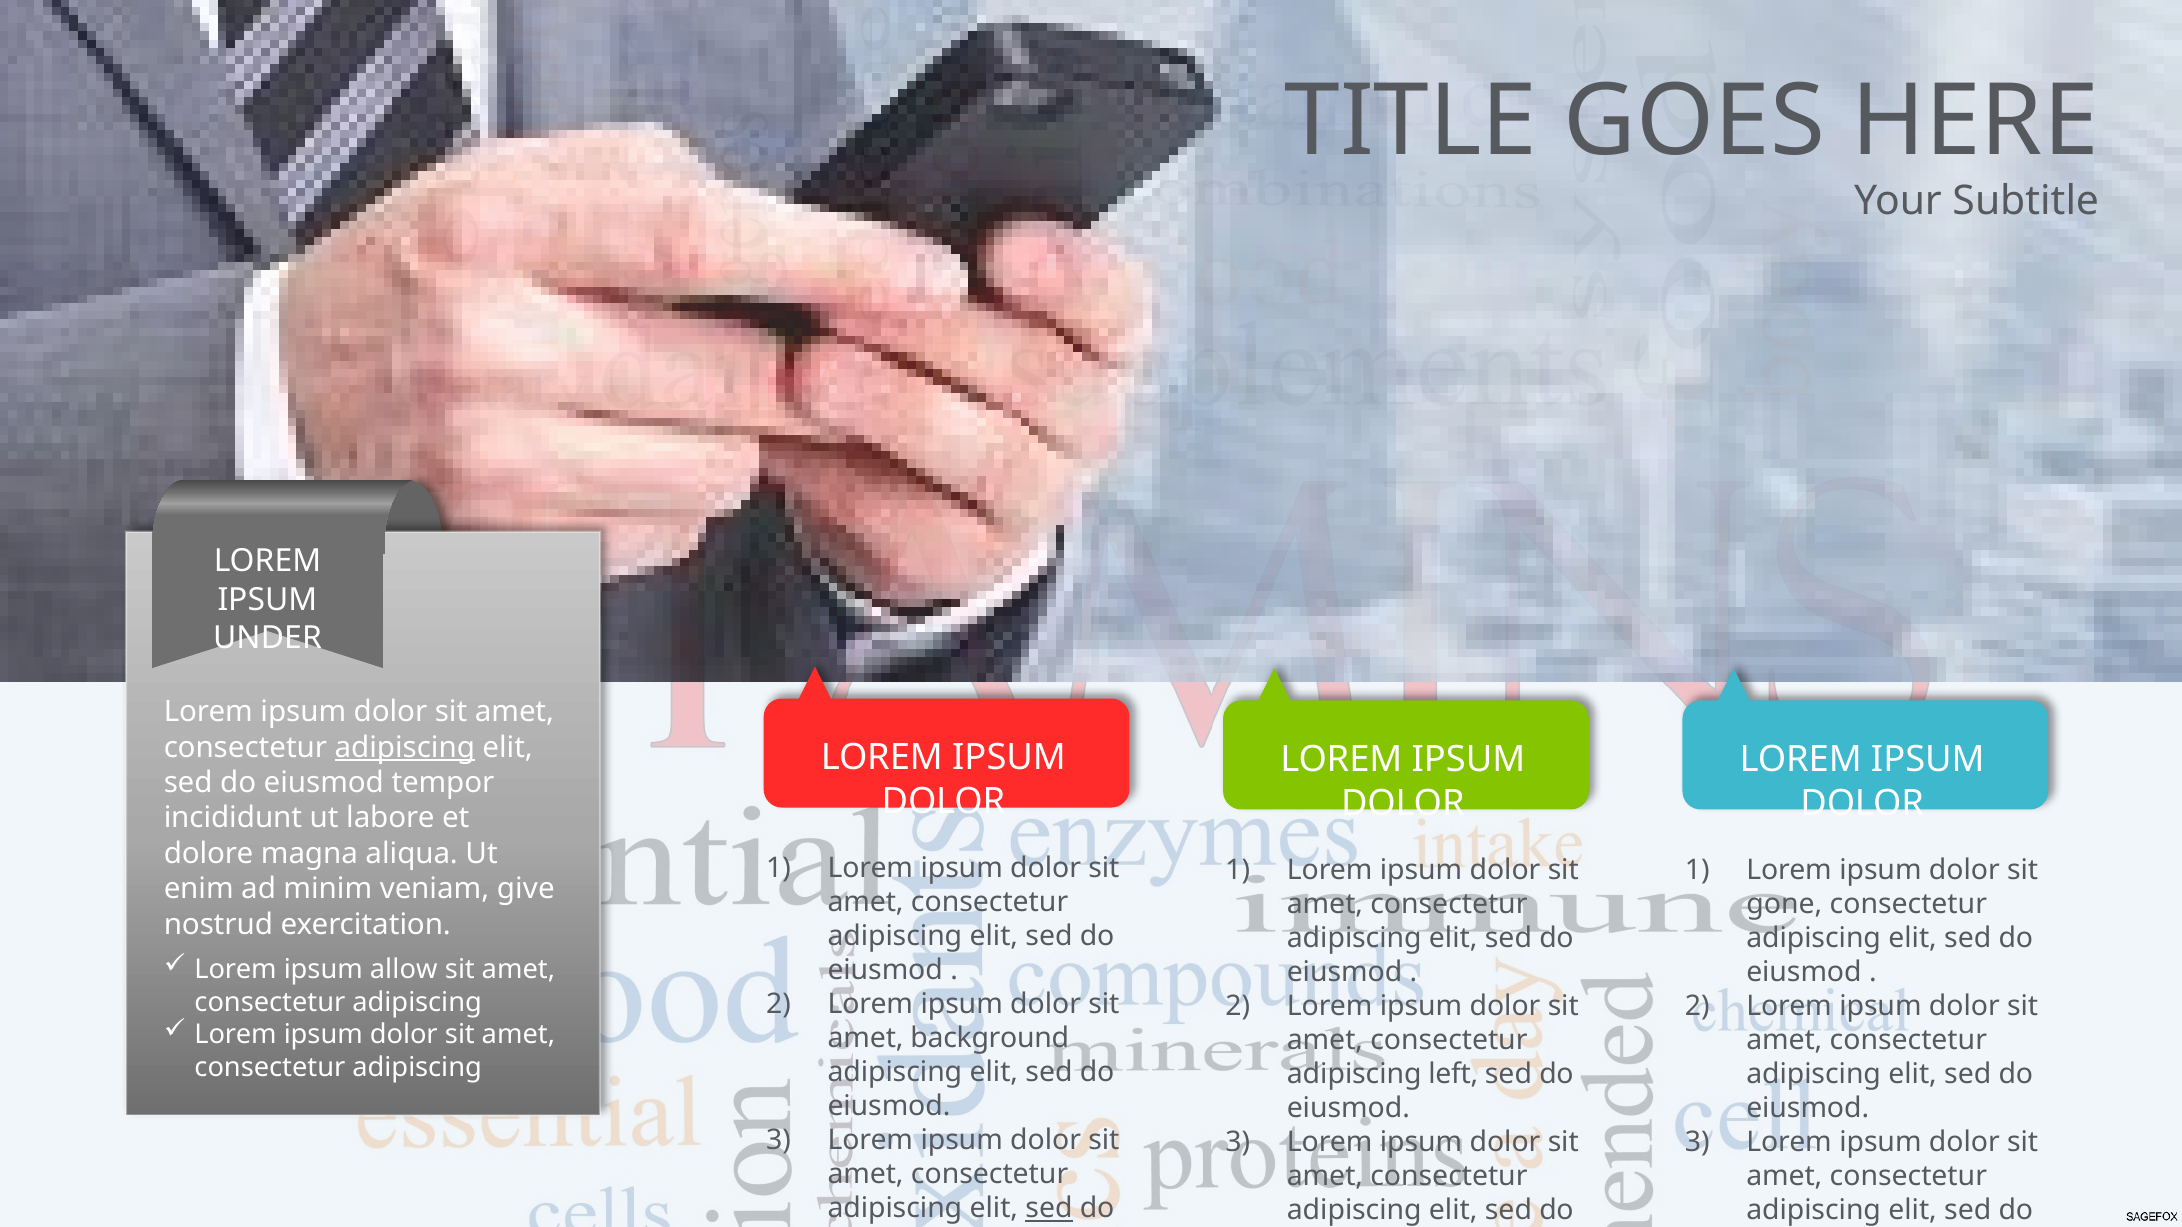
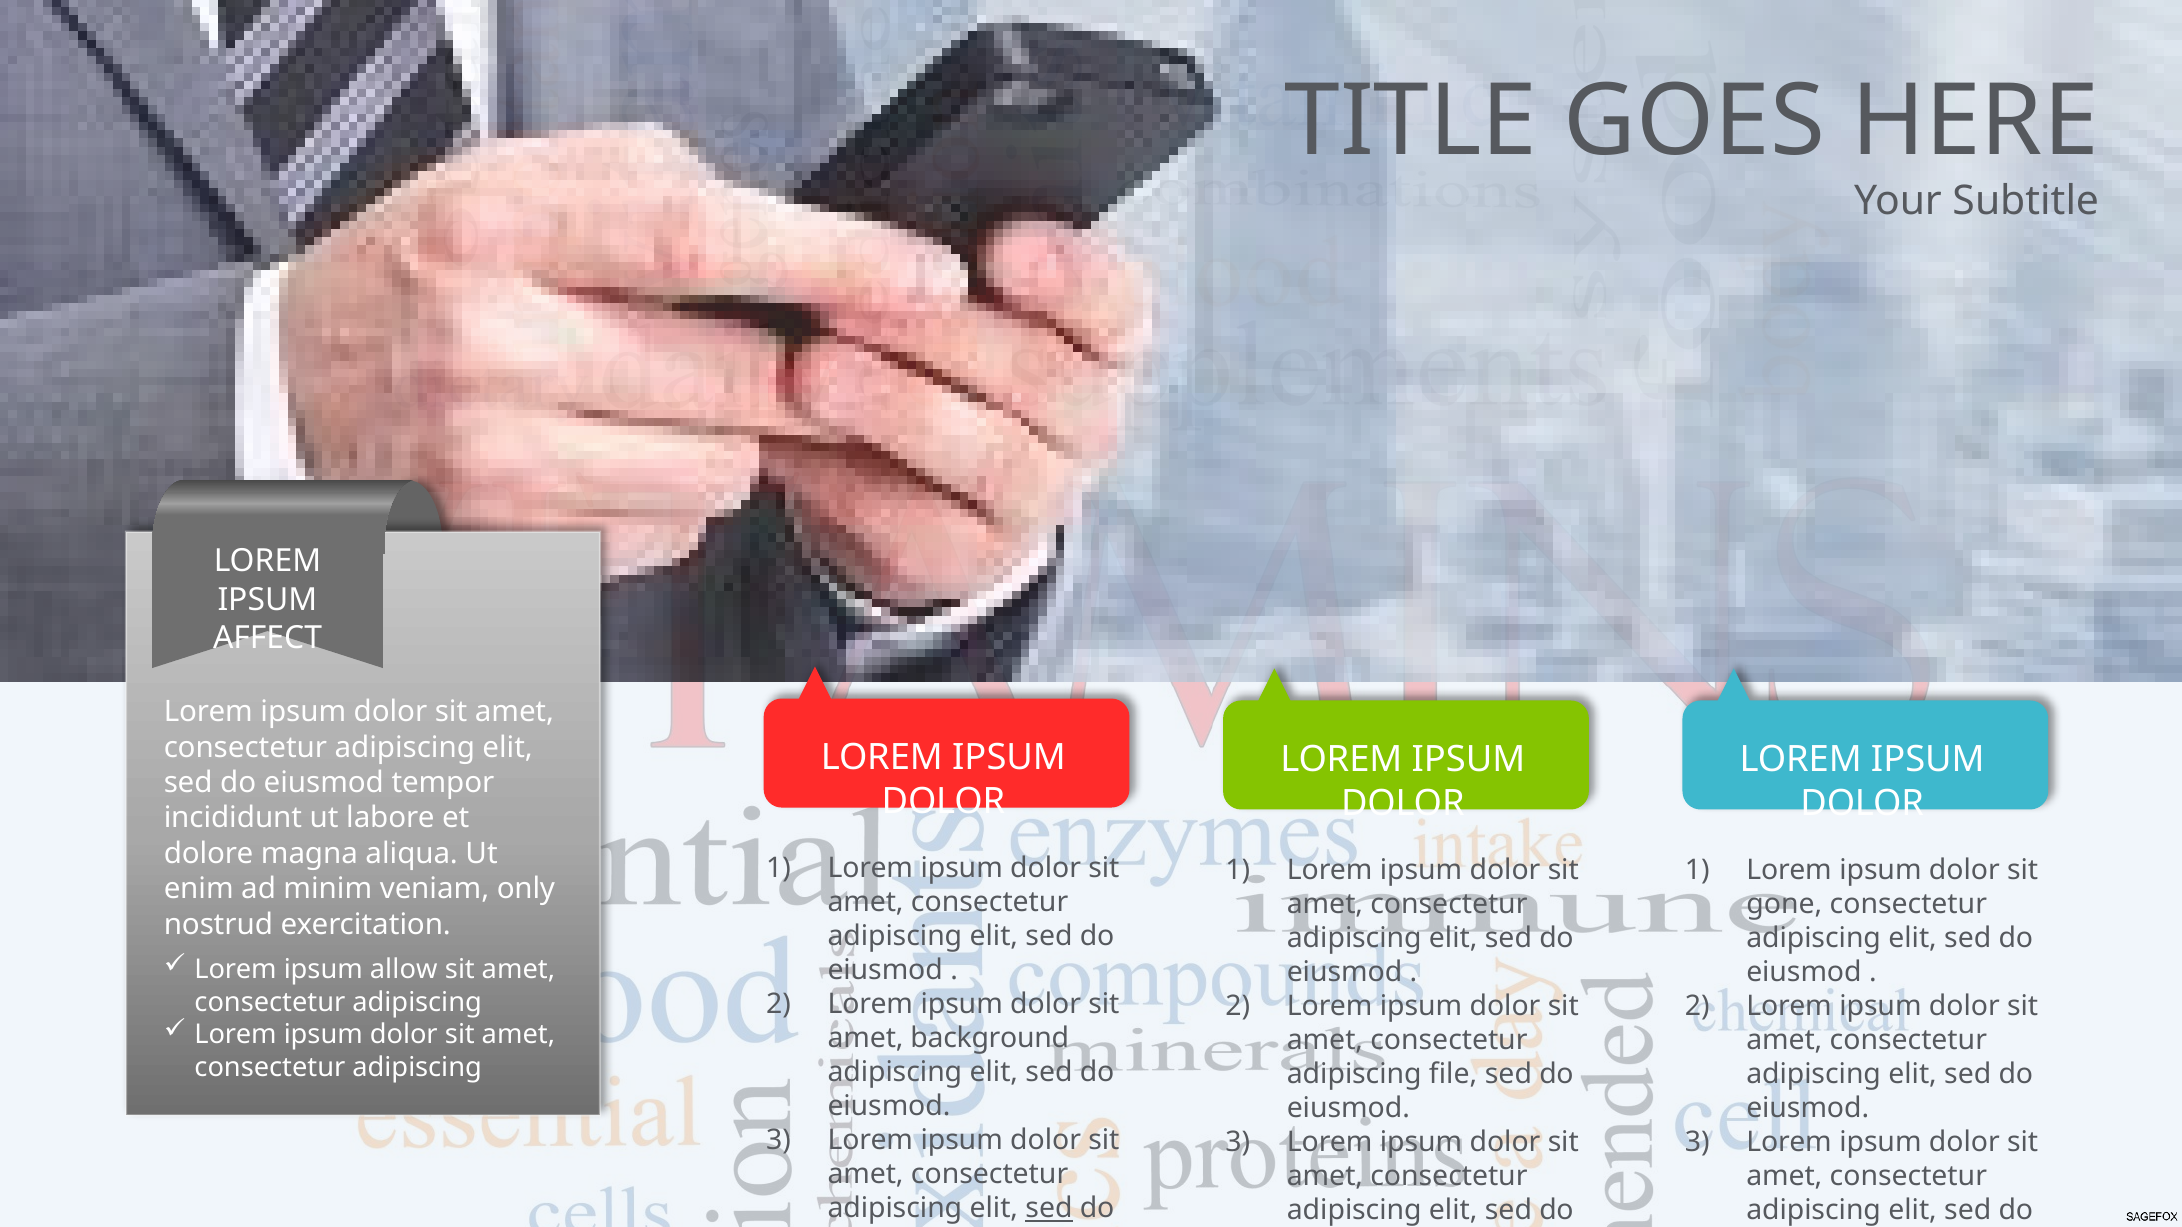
UNDER: UNDER -> AFFECT
adipiscing at (405, 747) underline: present -> none
give: give -> only
left: left -> file
